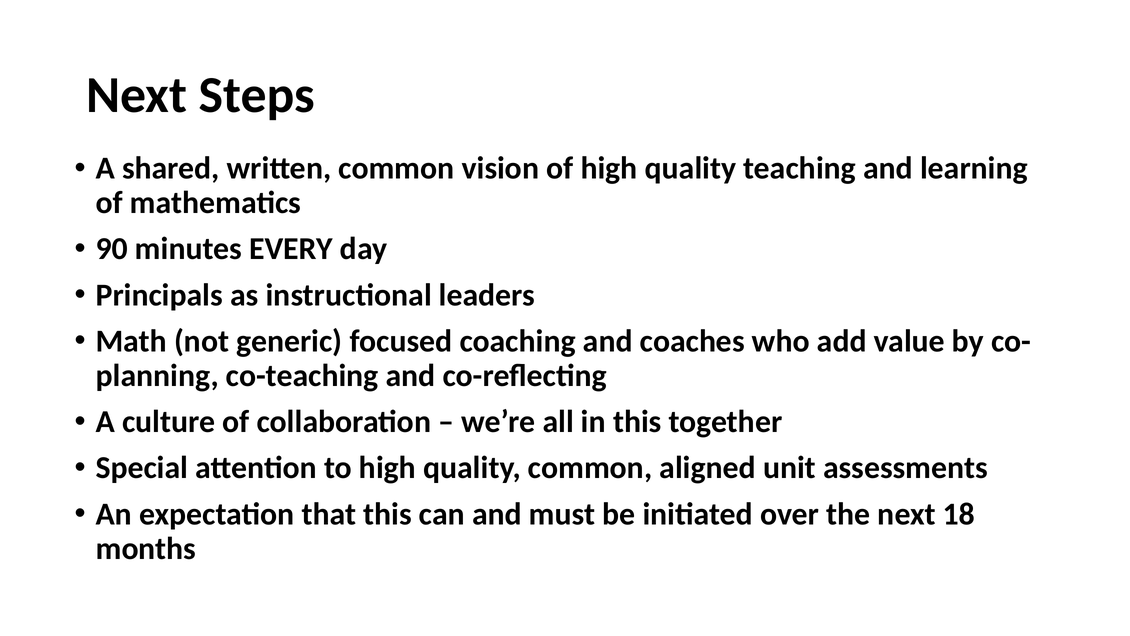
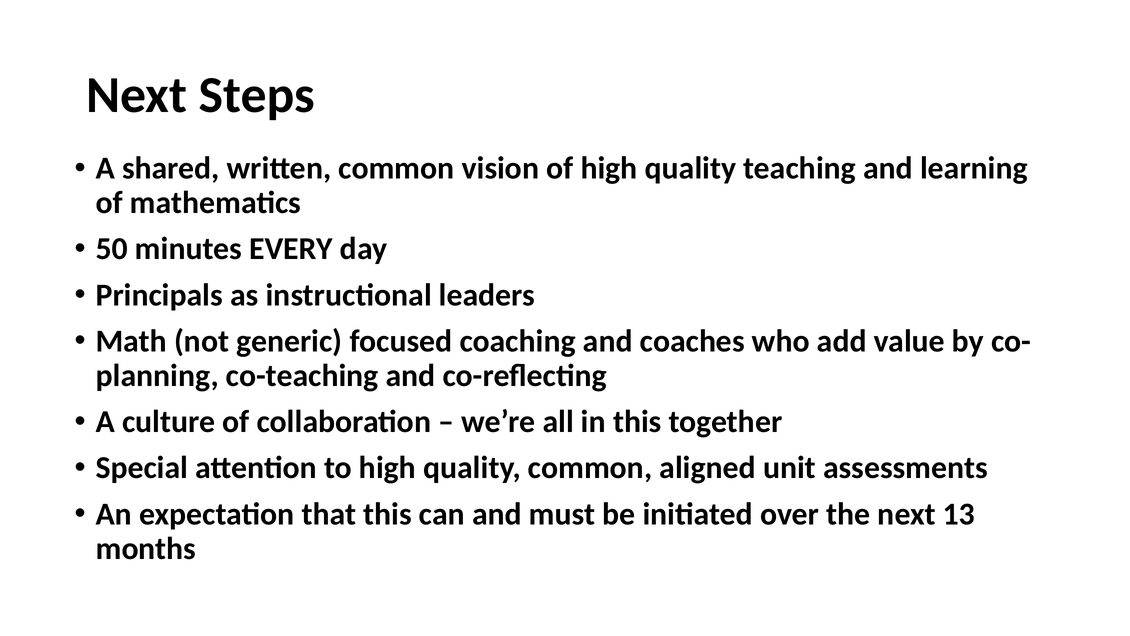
90: 90 -> 50
18: 18 -> 13
